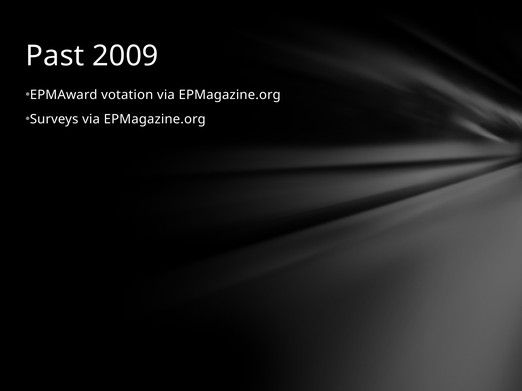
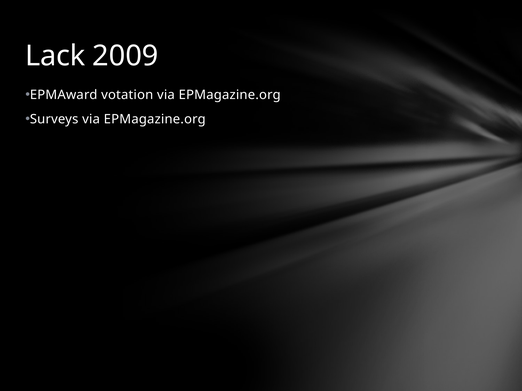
Past: Past -> Lack
